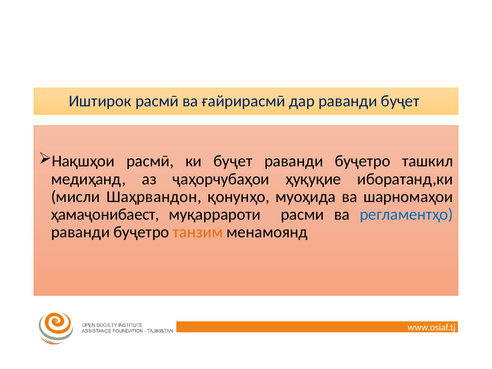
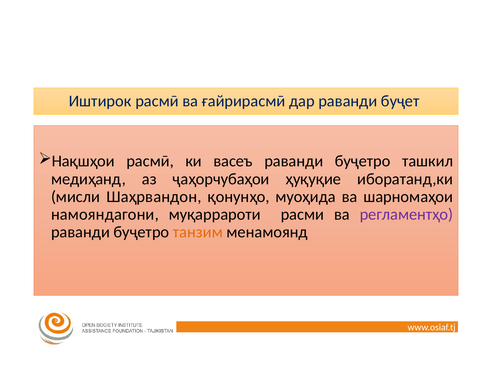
ки буҷет: буҷет -> васеъ
ҳамаҷонибаест: ҳамаҷонибаест -> намояндагони
регламентҳо colour: blue -> purple
